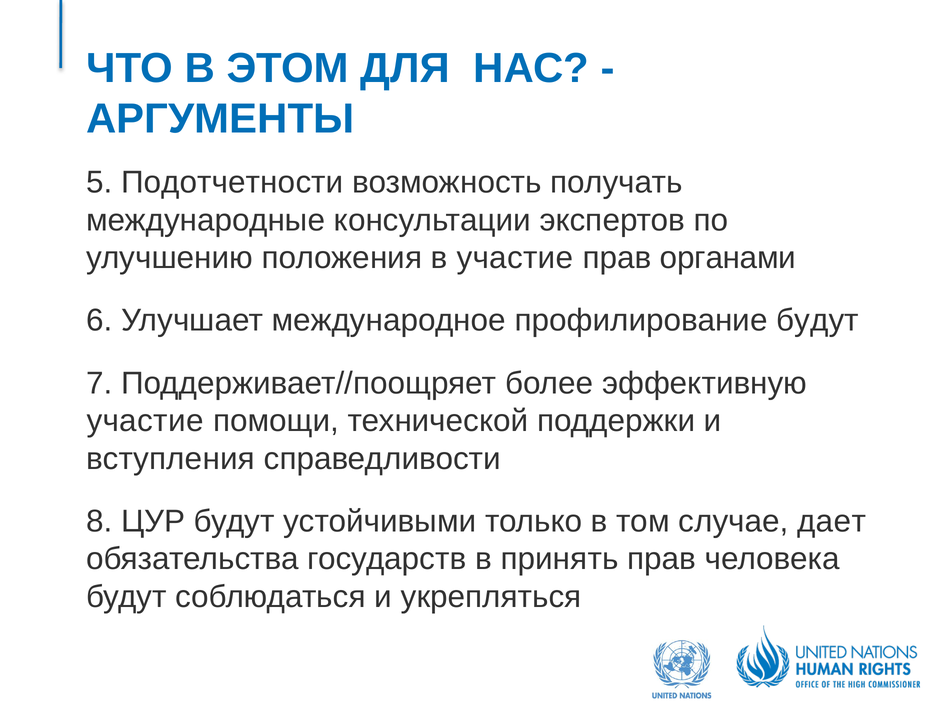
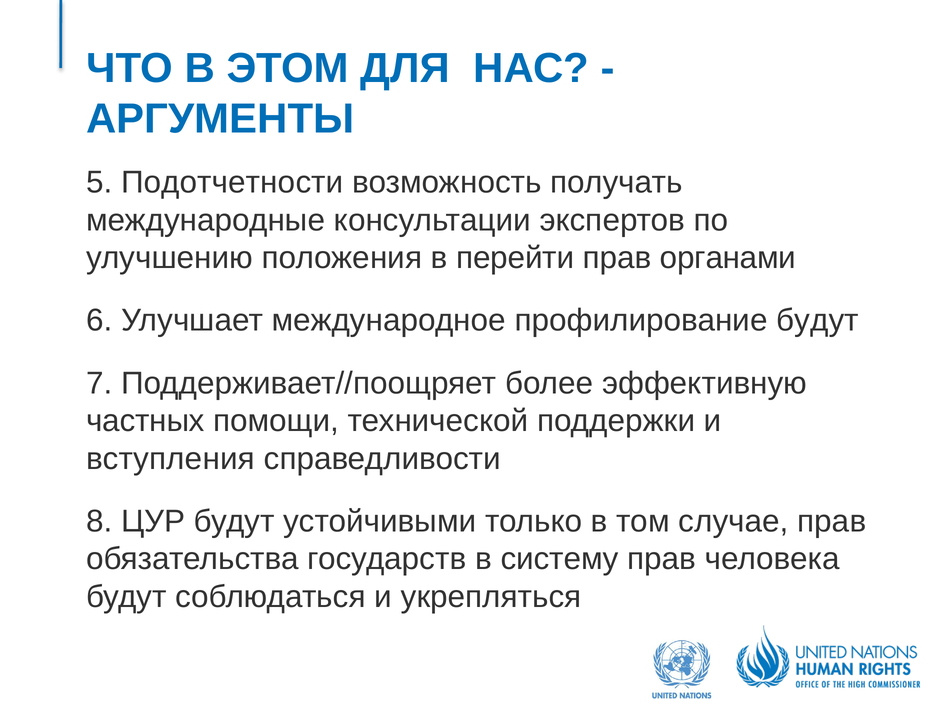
в участие: участие -> перейти
участие at (145, 421): участие -> частных
случае дает: дает -> прав
принять: принять -> систему
